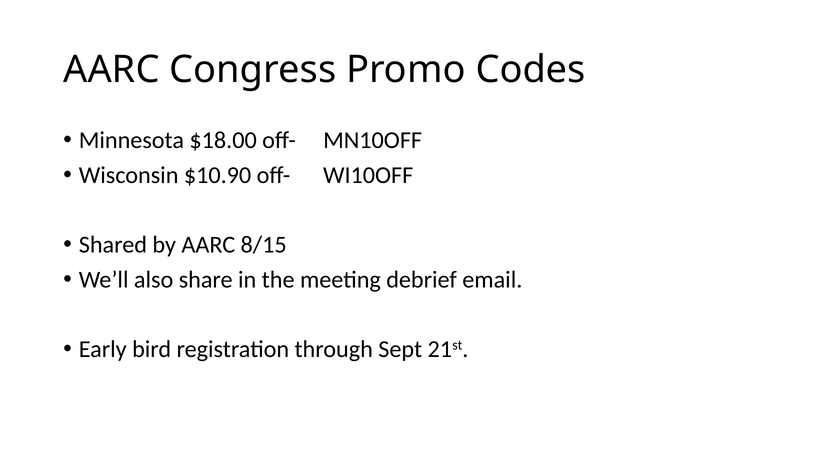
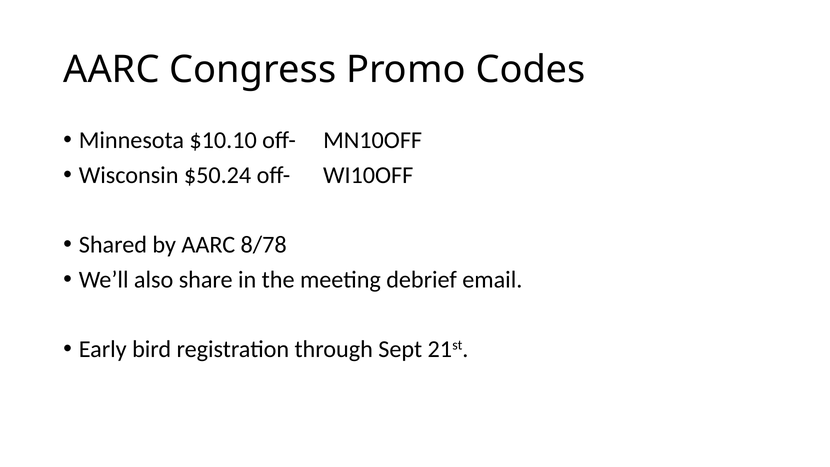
$18.00: $18.00 -> $10.10
$10.90: $10.90 -> $50.24
8/15: 8/15 -> 8/78
